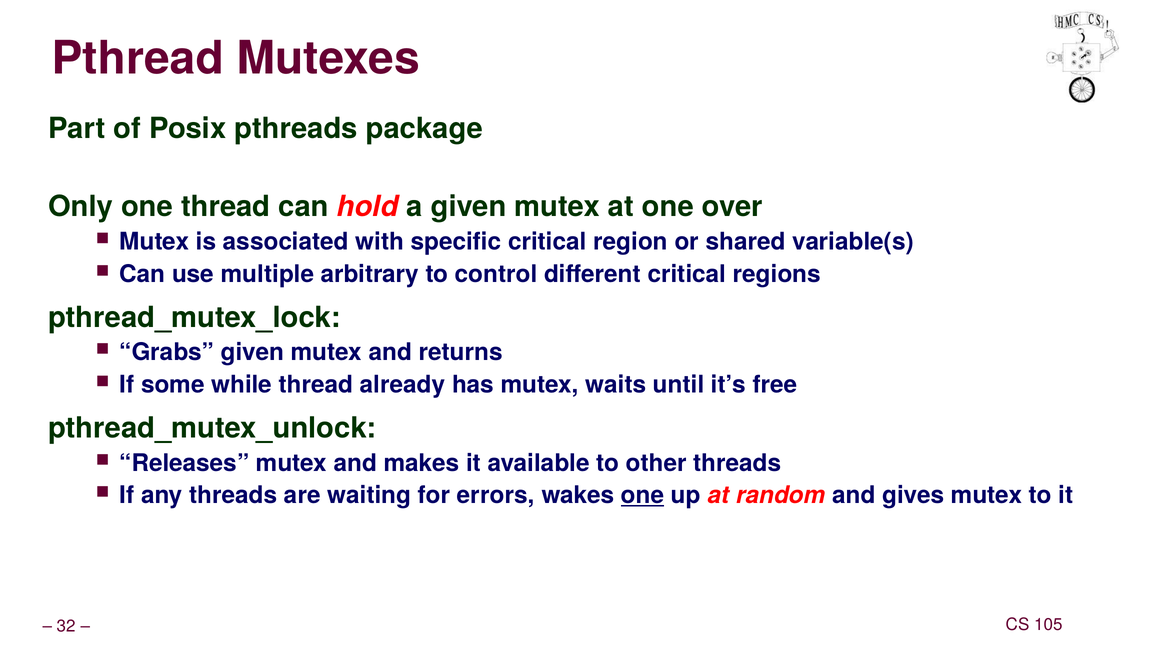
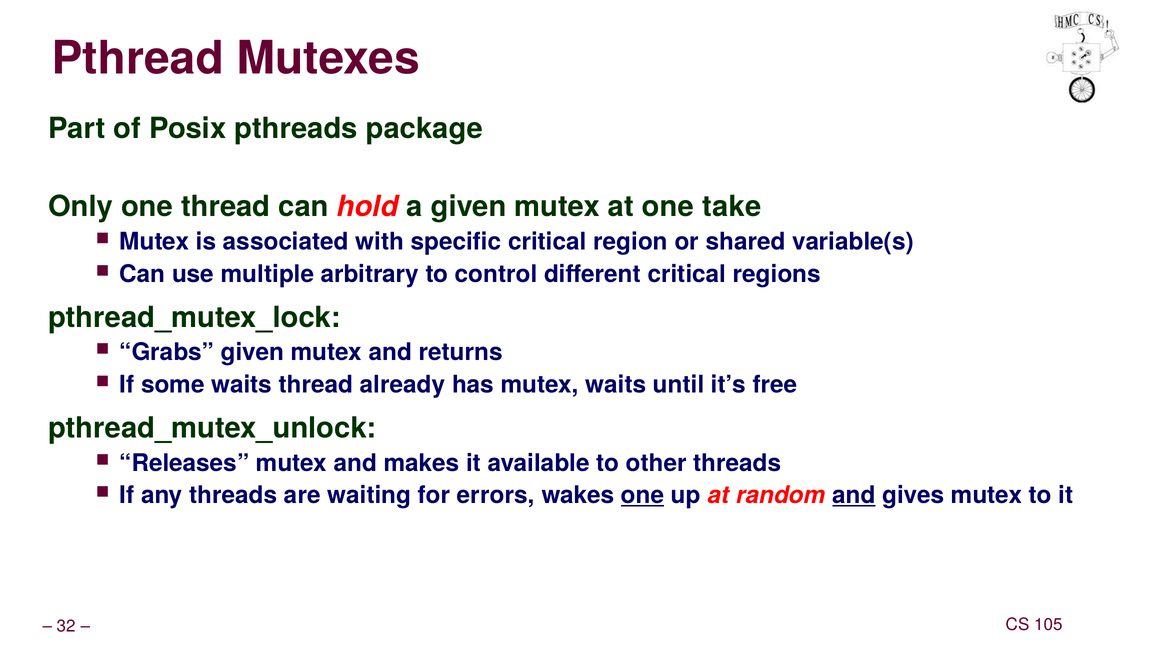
over: over -> take
some while: while -> waits
and at (854, 496) underline: none -> present
